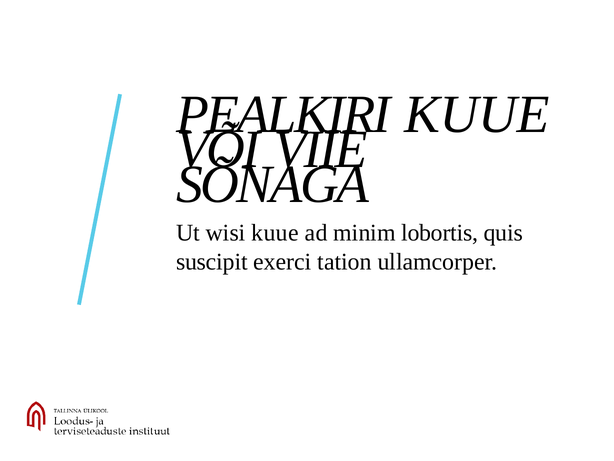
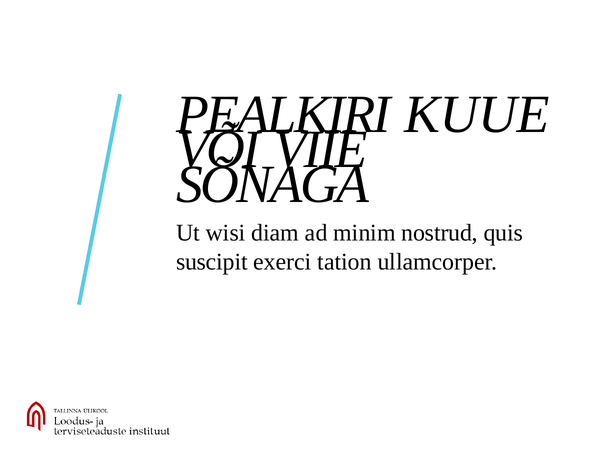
wisi kuue: kuue -> diam
lobortis: lobortis -> nostrud
